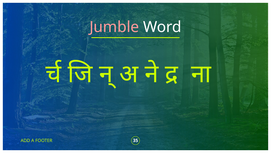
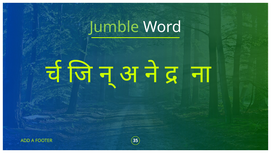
Jumble colour: pink -> light green
